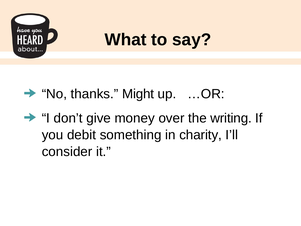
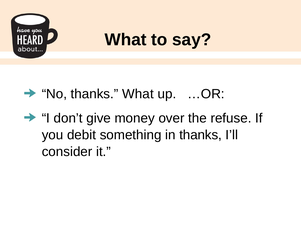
thanks Might: Might -> What
writing: writing -> refuse
in charity: charity -> thanks
